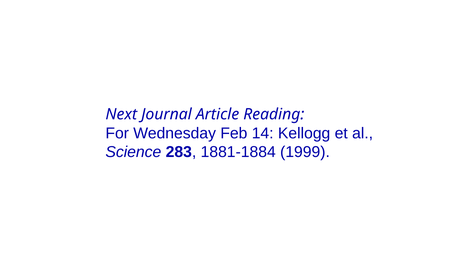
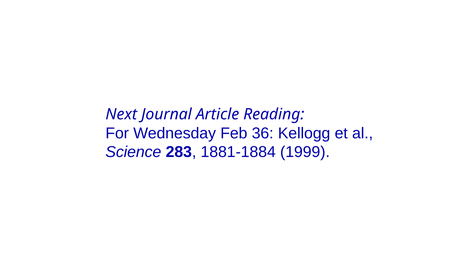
14: 14 -> 36
